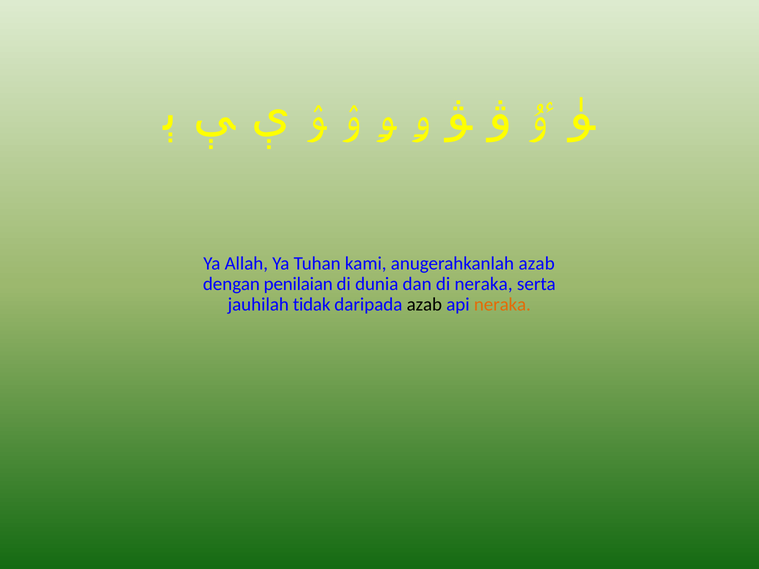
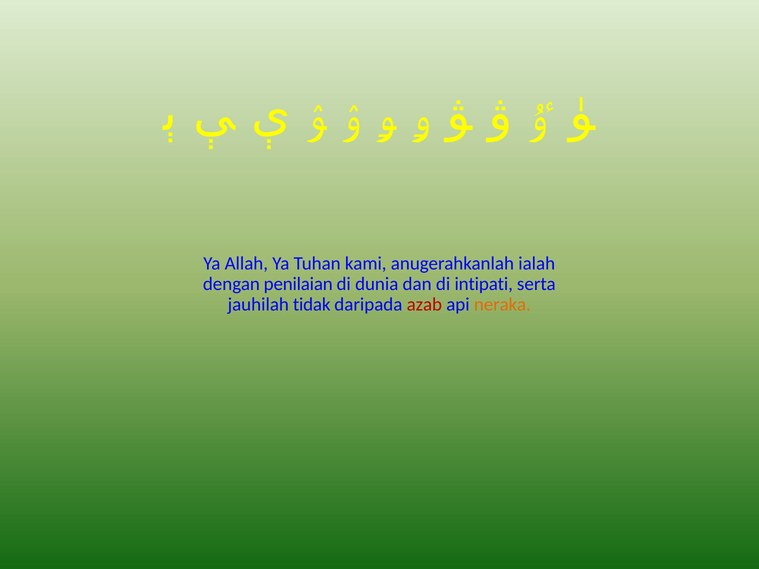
anugerahkanlah azab: azab -> ialah
di neraka: neraka -> intipati
azab at (424, 305) colour: black -> red
